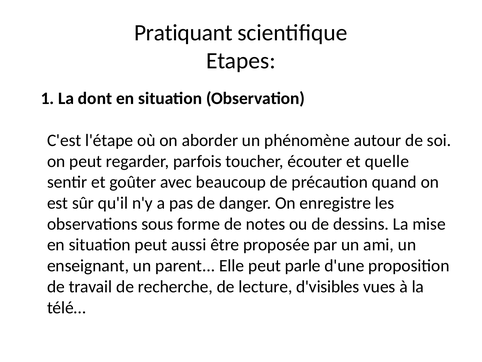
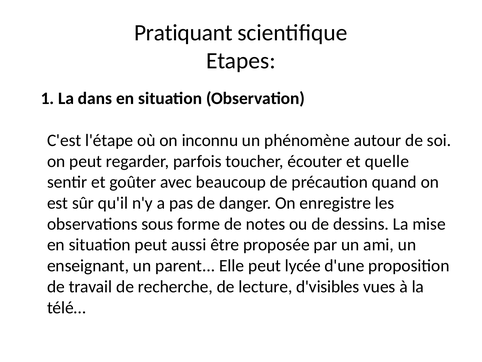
dont: dont -> dans
aborder: aborder -> inconnu
parle: parle -> lycée
